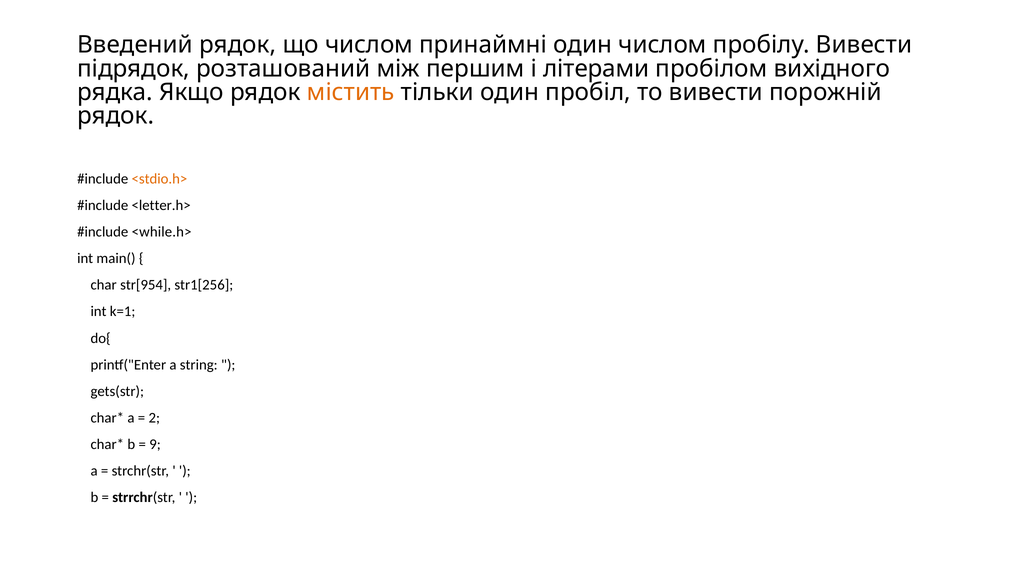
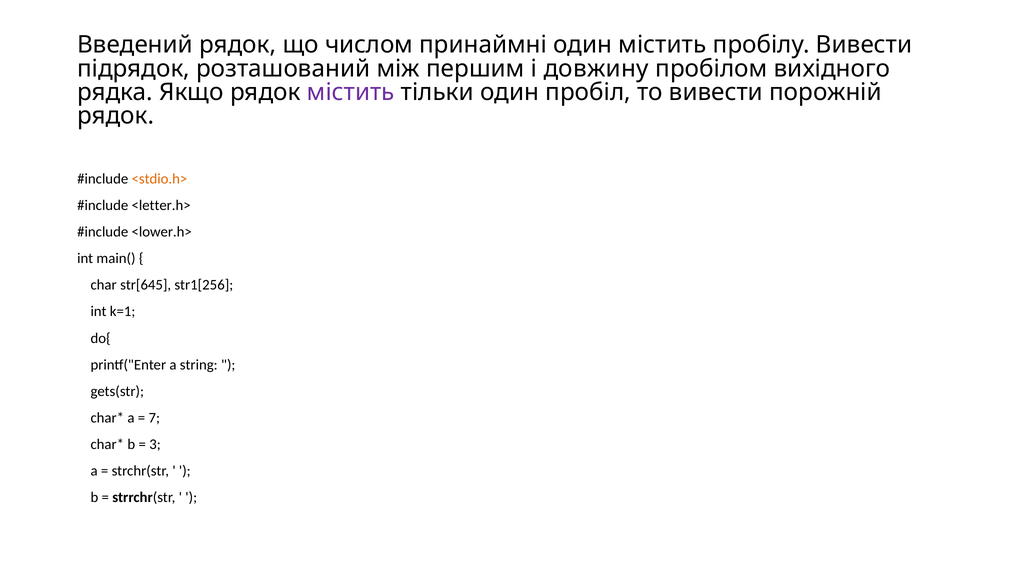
один числом: числом -> містить
літерами: літерами -> довжину
містить at (351, 92) colour: orange -> purple
<while.h>: <while.h> -> <lower.h>
str[954: str[954 -> str[645
2: 2 -> 7
9: 9 -> 3
